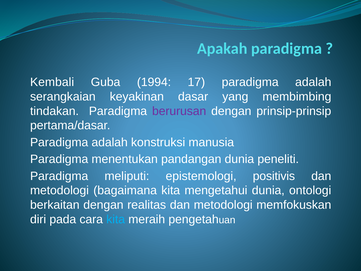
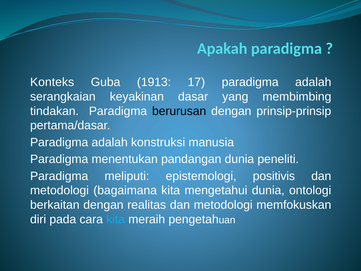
Kembali: Kembali -> Konteks
1994: 1994 -> 1913
berurusan colour: purple -> black
